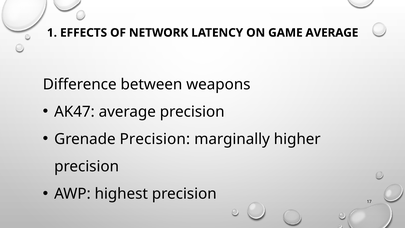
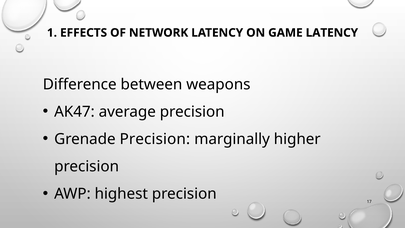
GAME AVERAGE: AVERAGE -> LATENCY
